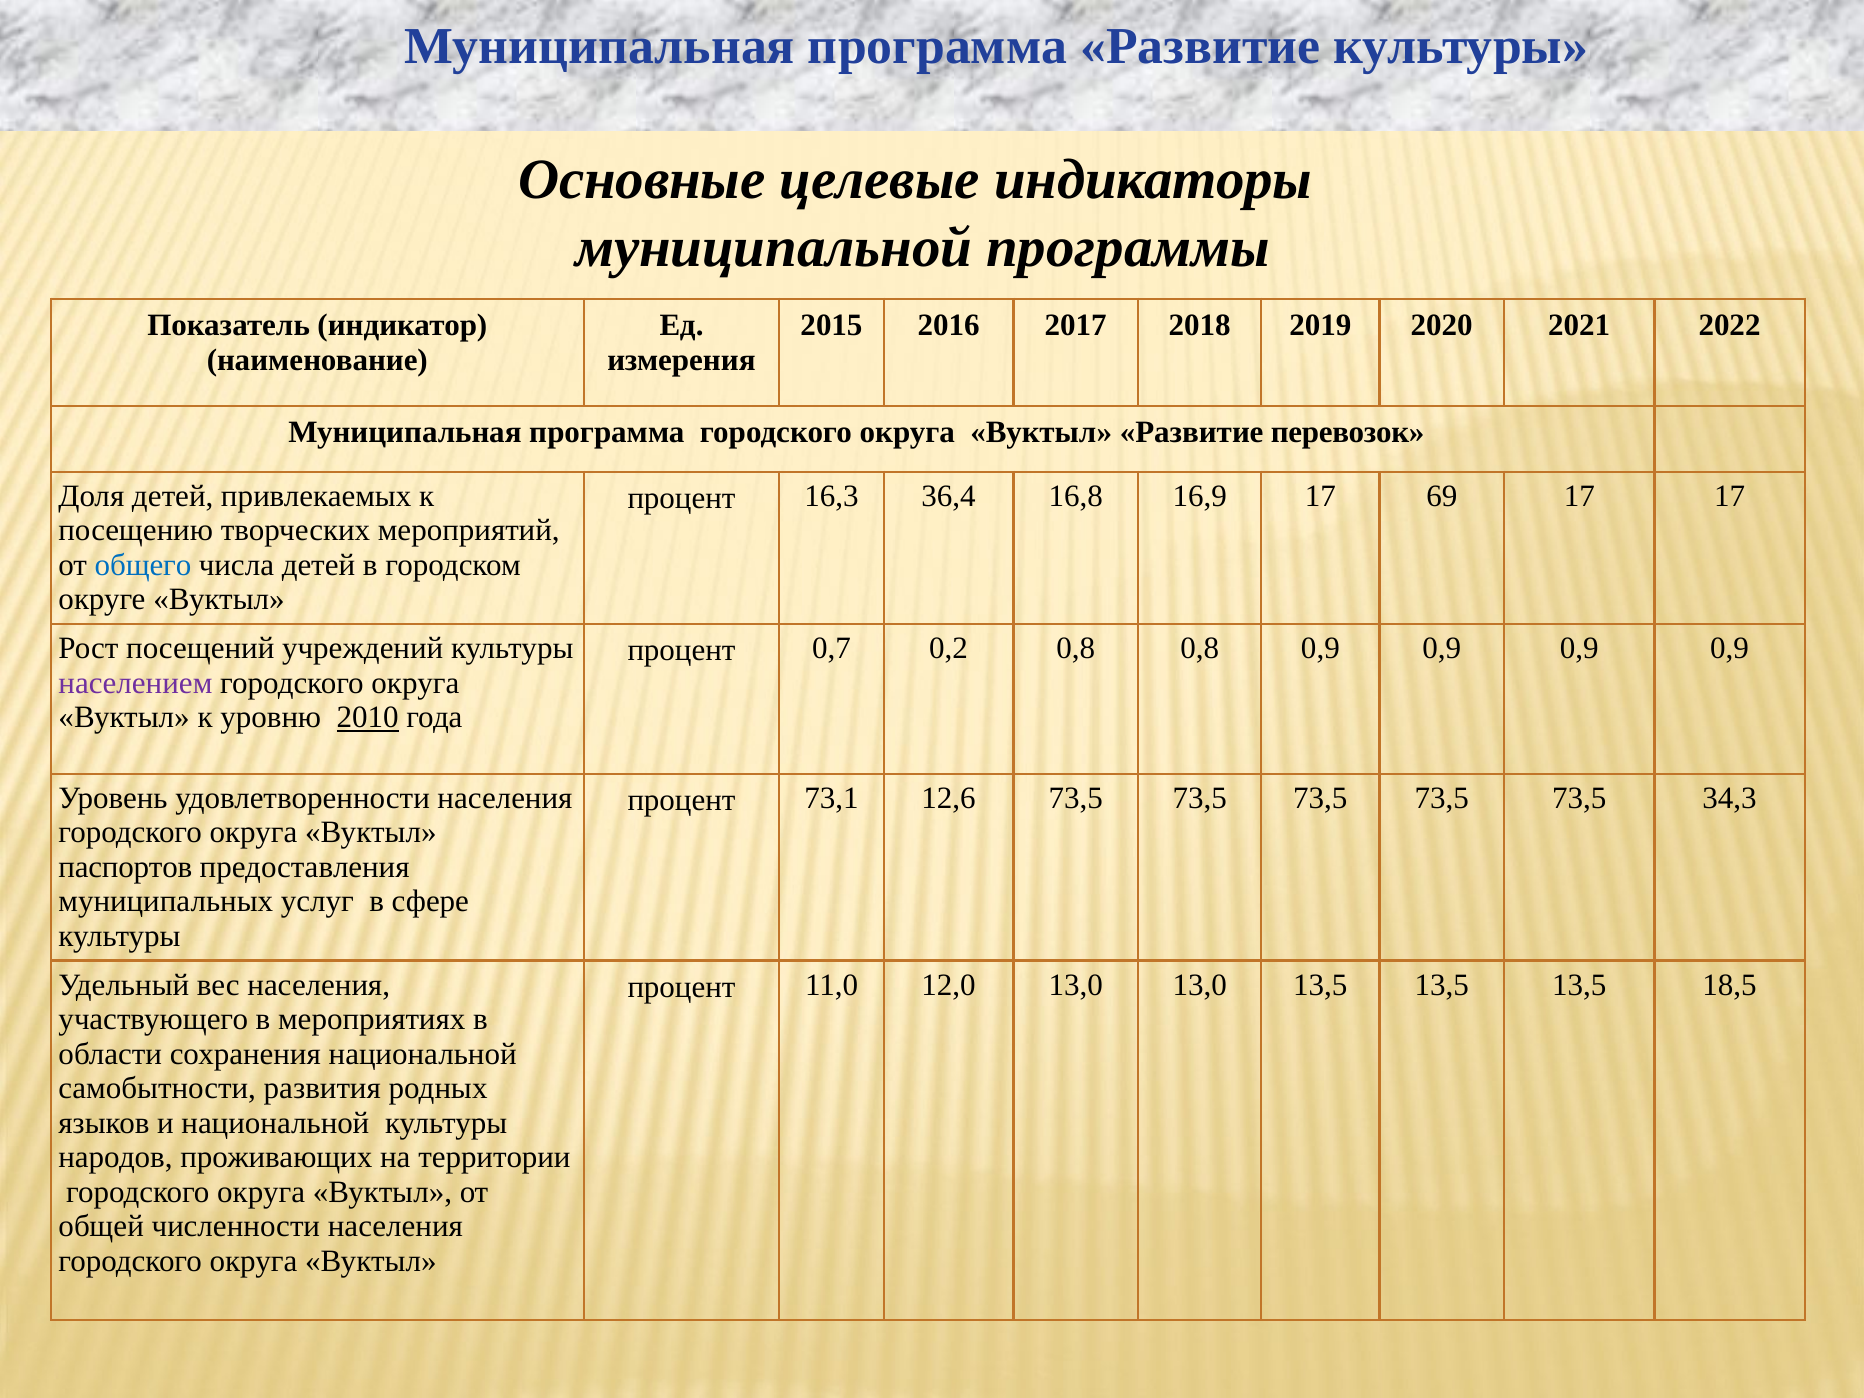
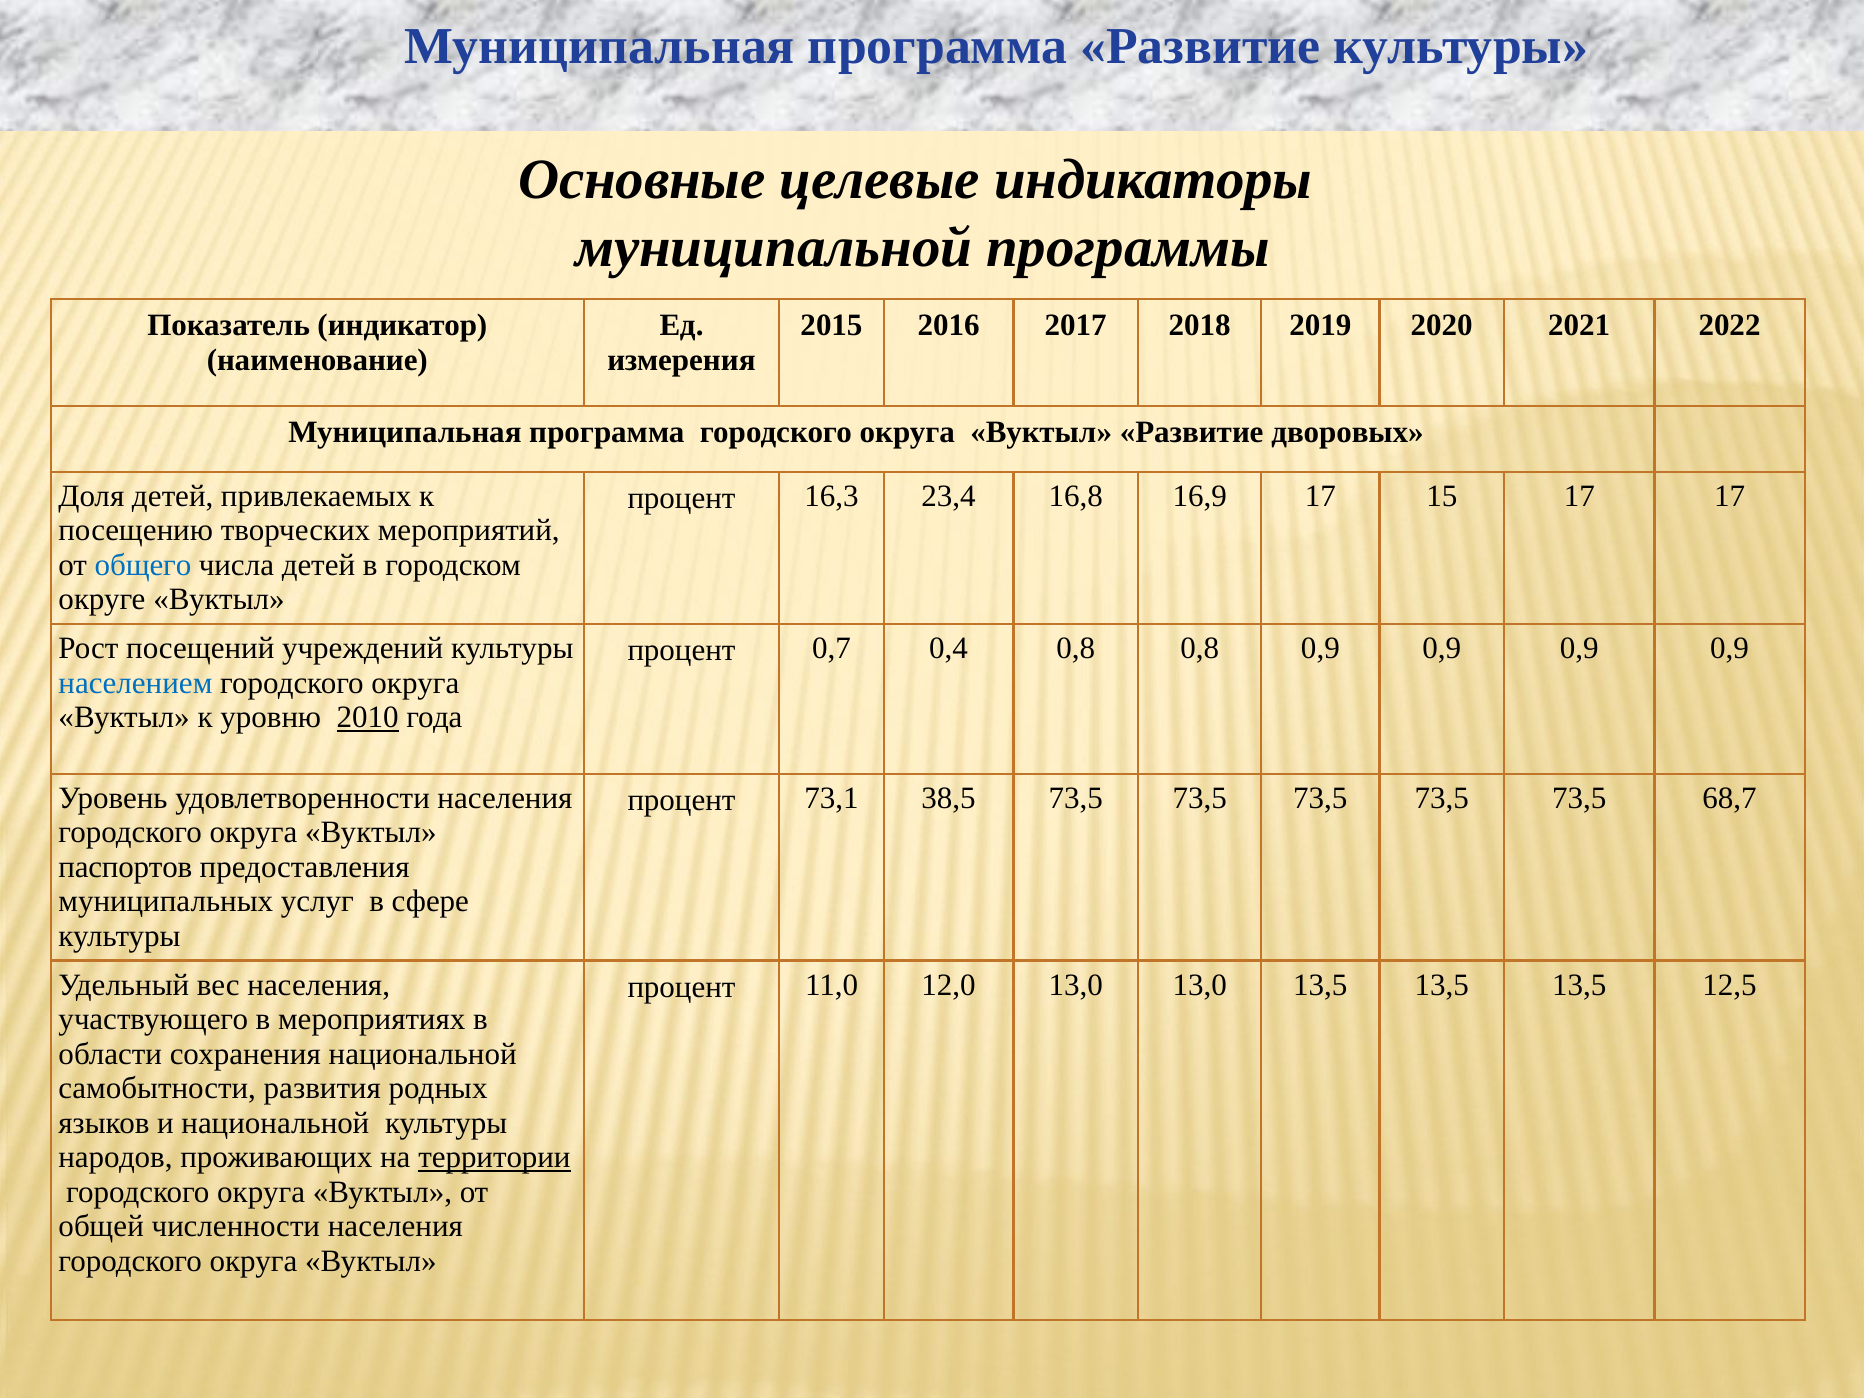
перевозок: перевозок -> дворовых
36,4: 36,4 -> 23,4
69: 69 -> 15
0,2: 0,2 -> 0,4
населением colour: purple -> blue
12,6: 12,6 -> 38,5
34,3: 34,3 -> 68,7
18,5: 18,5 -> 12,5
территории underline: none -> present
